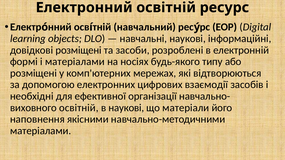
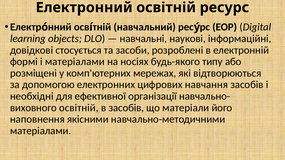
довідкові розміщені: розміщені -> стосується
взаємодії: взаємодії -> навчання
в наукові: наукові -> засобів
